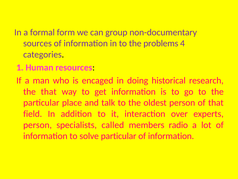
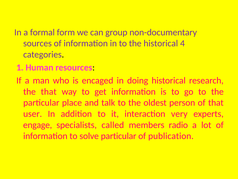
the problems: problems -> historical
field: field -> user
over: over -> very
person at (38, 125): person -> engage
information at (171, 136): information -> publication
